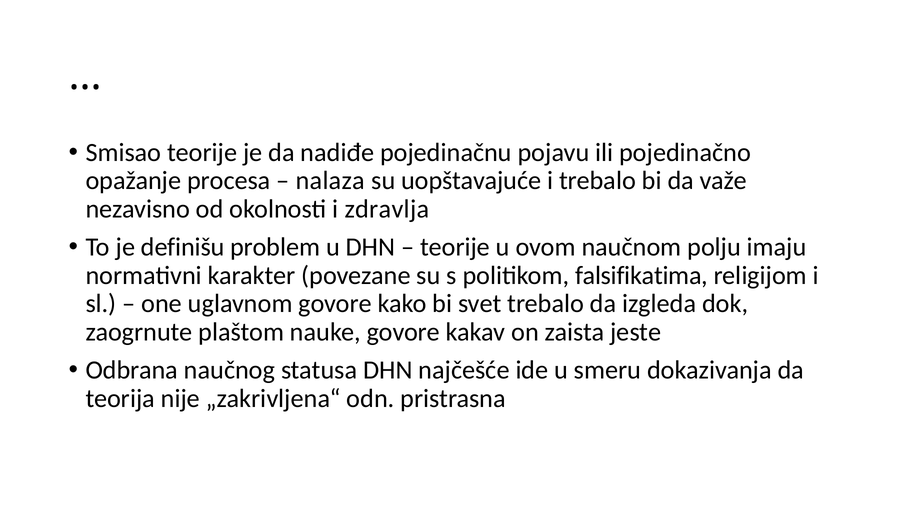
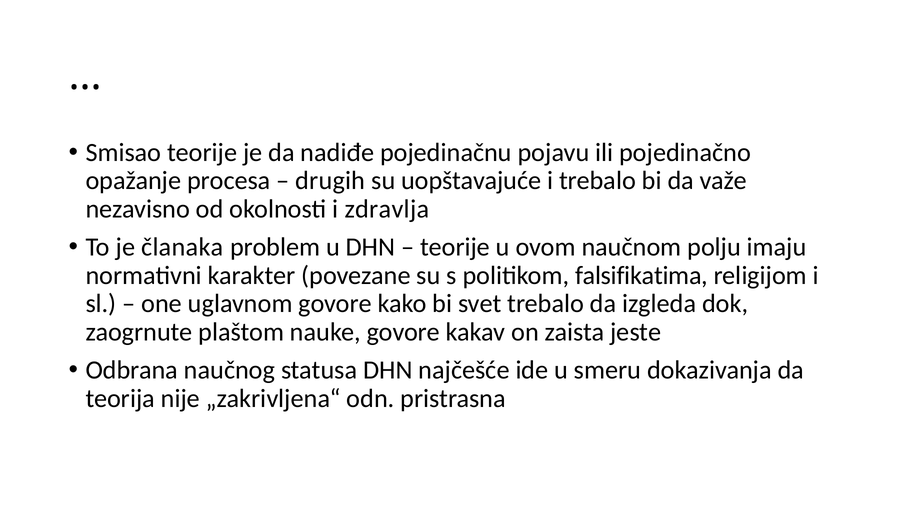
nalaza: nalaza -> drugih
definišu: definišu -> članaka
